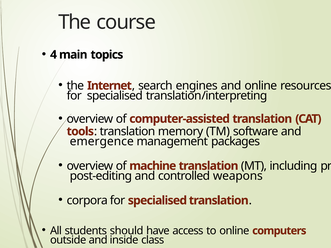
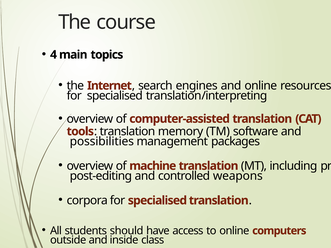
emergence: emergence -> possibilities
